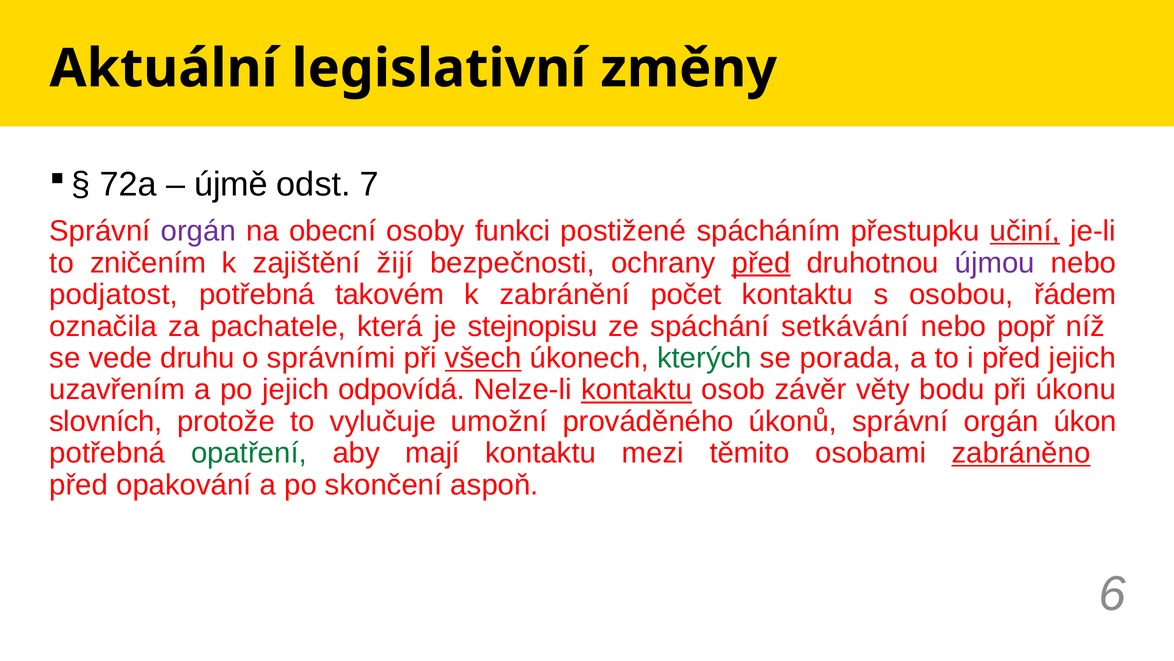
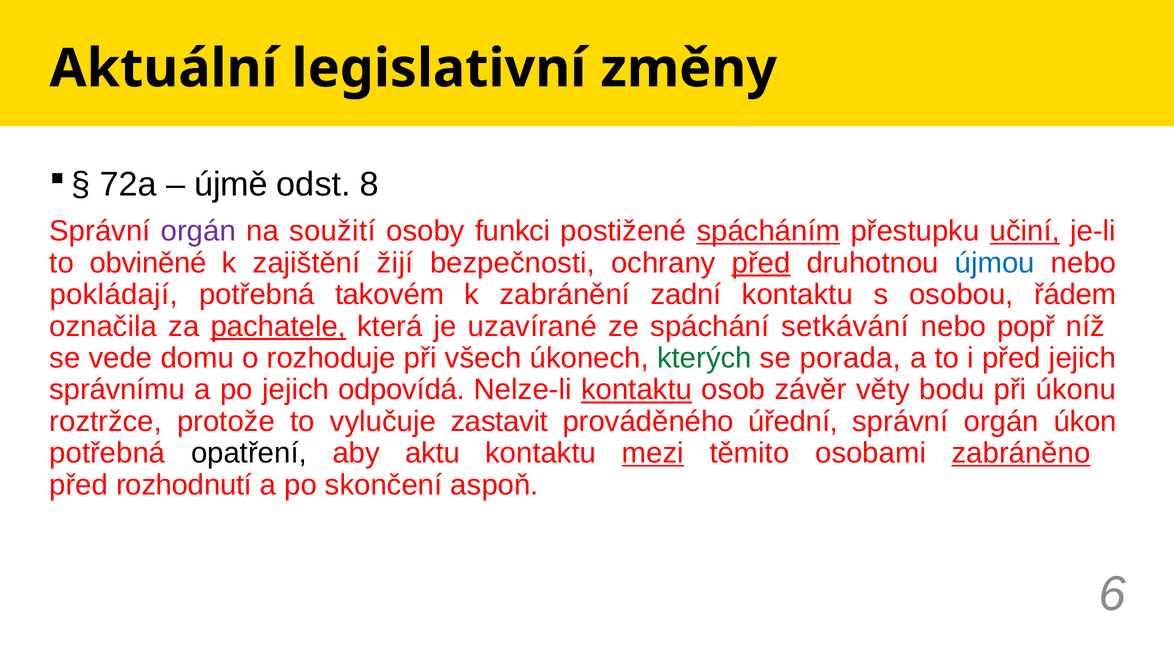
7: 7 -> 8
obecní: obecní -> soužití
spácháním underline: none -> present
zničením: zničením -> obviněné
újmou colour: purple -> blue
podjatost: podjatost -> pokládají
počet: počet -> zadní
pachatele underline: none -> present
stejnopisu: stejnopisu -> uzavírané
druhu: druhu -> domu
správními: správními -> rozhoduje
všech underline: present -> none
uzavřením: uzavřením -> správnímu
slovních: slovních -> roztržce
umožní: umožní -> zastavit
úkonů: úkonů -> úřední
opatření colour: green -> black
mají: mají -> aktu
mezi underline: none -> present
opakování: opakování -> rozhodnutí
